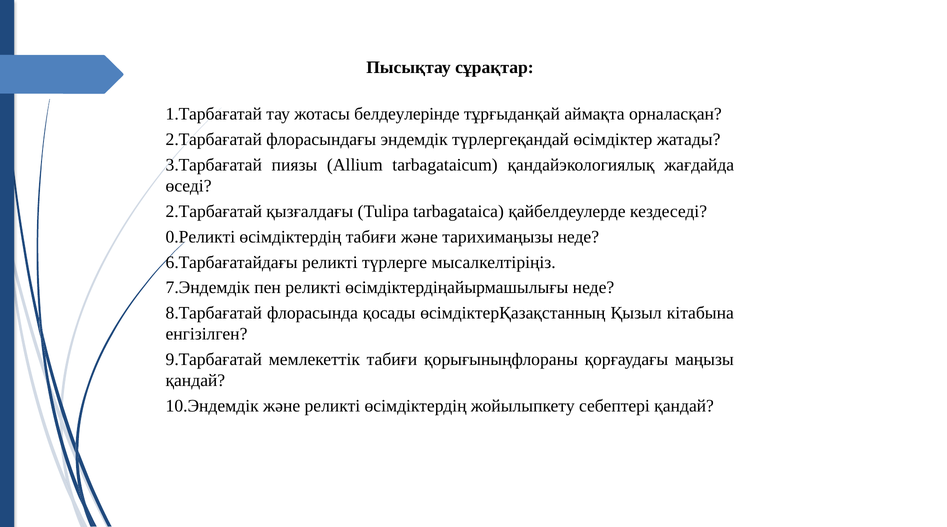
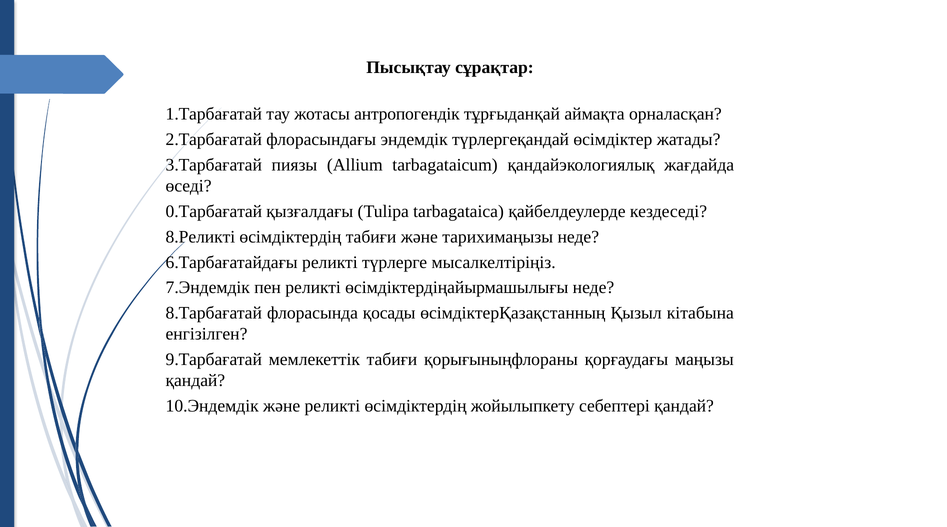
белдеулерінде: белдеулерінде -> антропогендік
2.Тарбағатай at (214, 212): 2.Тарбағатай -> 0.Тарбағатай
0.Реликті: 0.Реликті -> 8.Реликті
